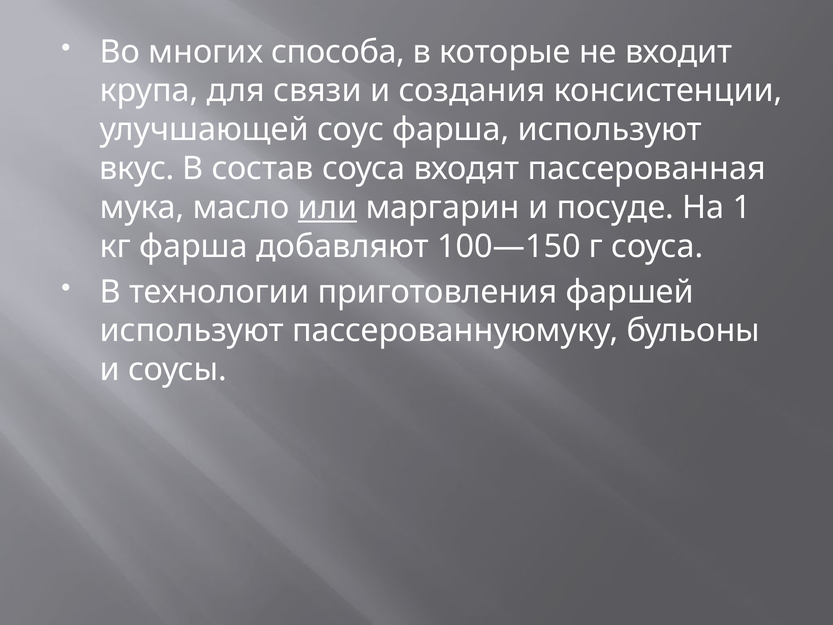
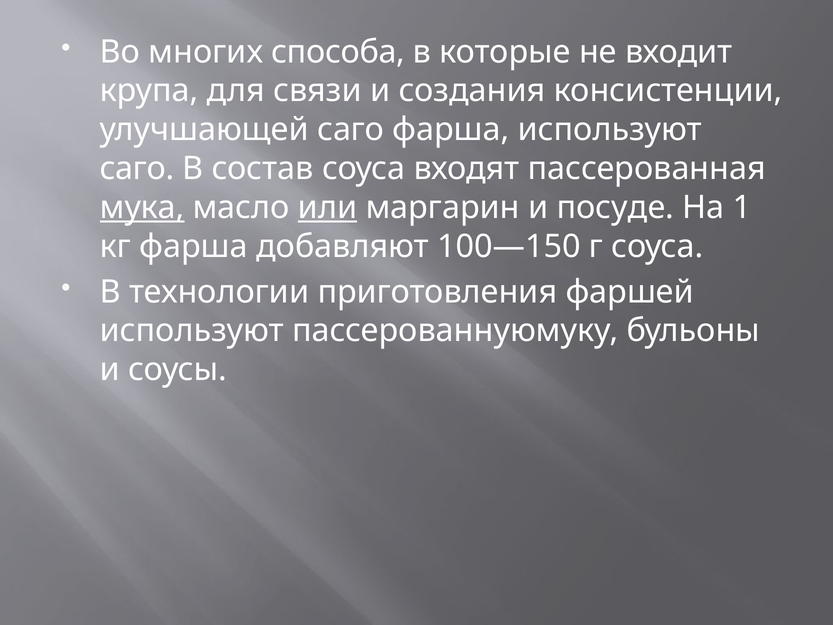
улучшающей соус: соус -> саго
вкус at (137, 169): вкус -> саго
мука underline: none -> present
